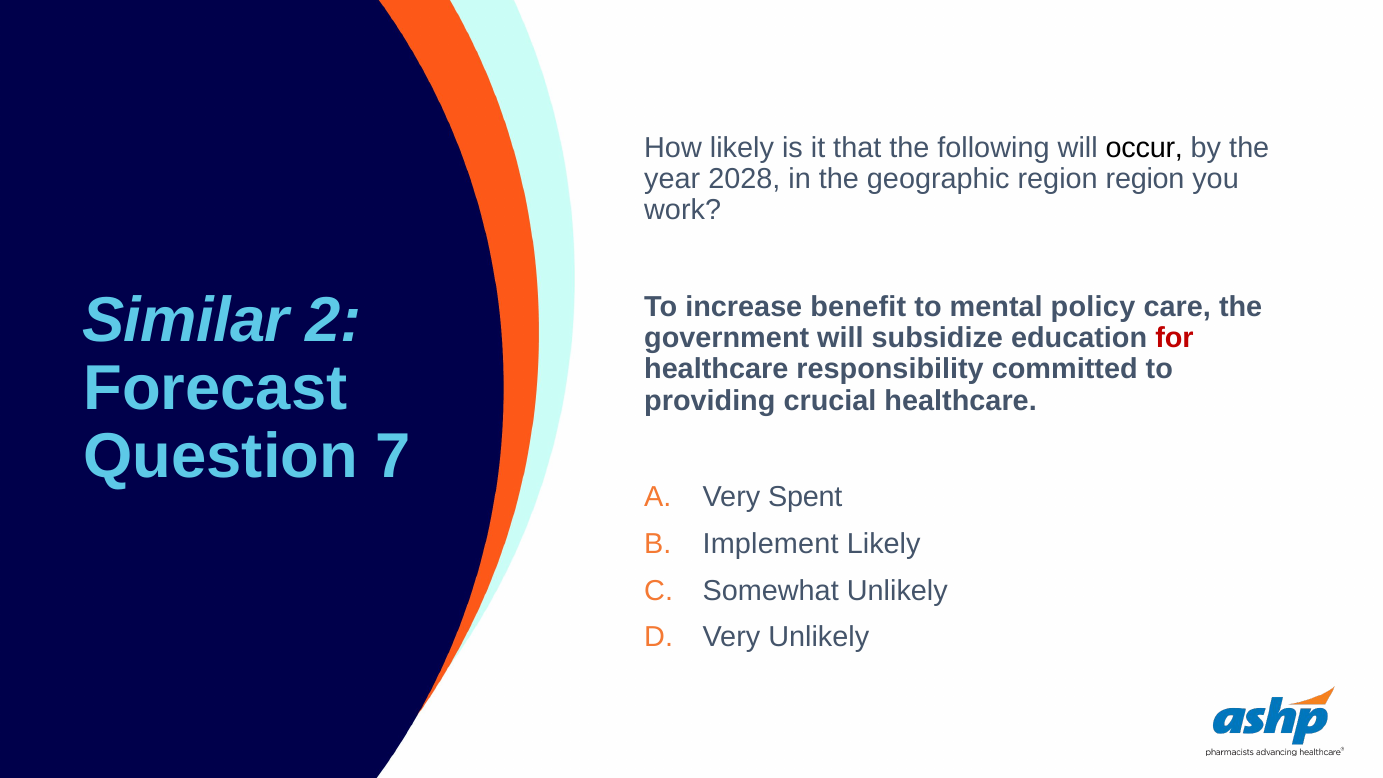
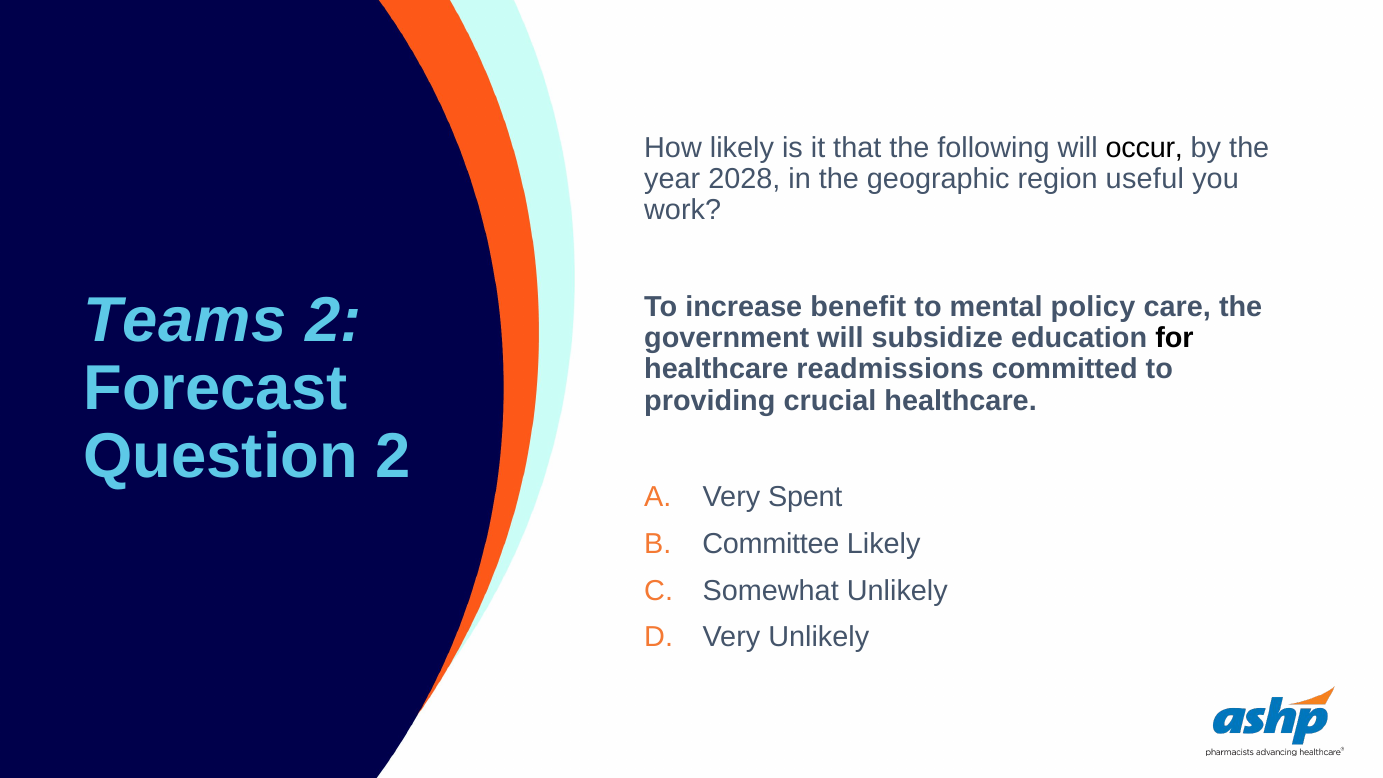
region region: region -> useful
Similar: Similar -> Teams
for colour: red -> black
responsibility: responsibility -> readmissions
Question 7: 7 -> 2
Implement: Implement -> Committee
